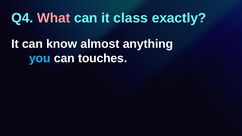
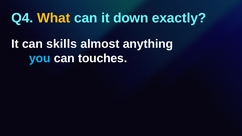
What colour: pink -> yellow
class: class -> down
know: know -> skills
